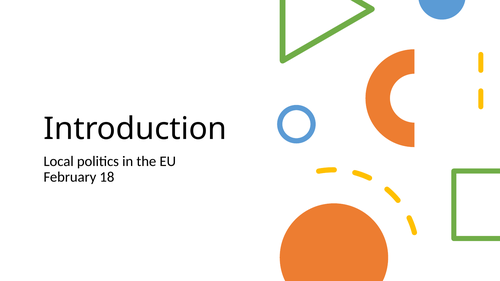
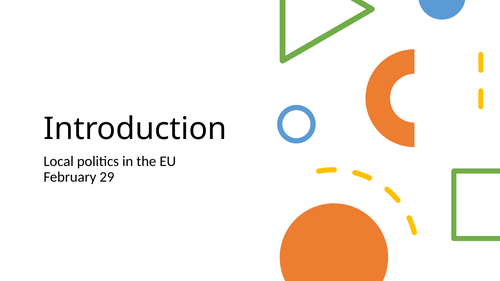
18: 18 -> 29
